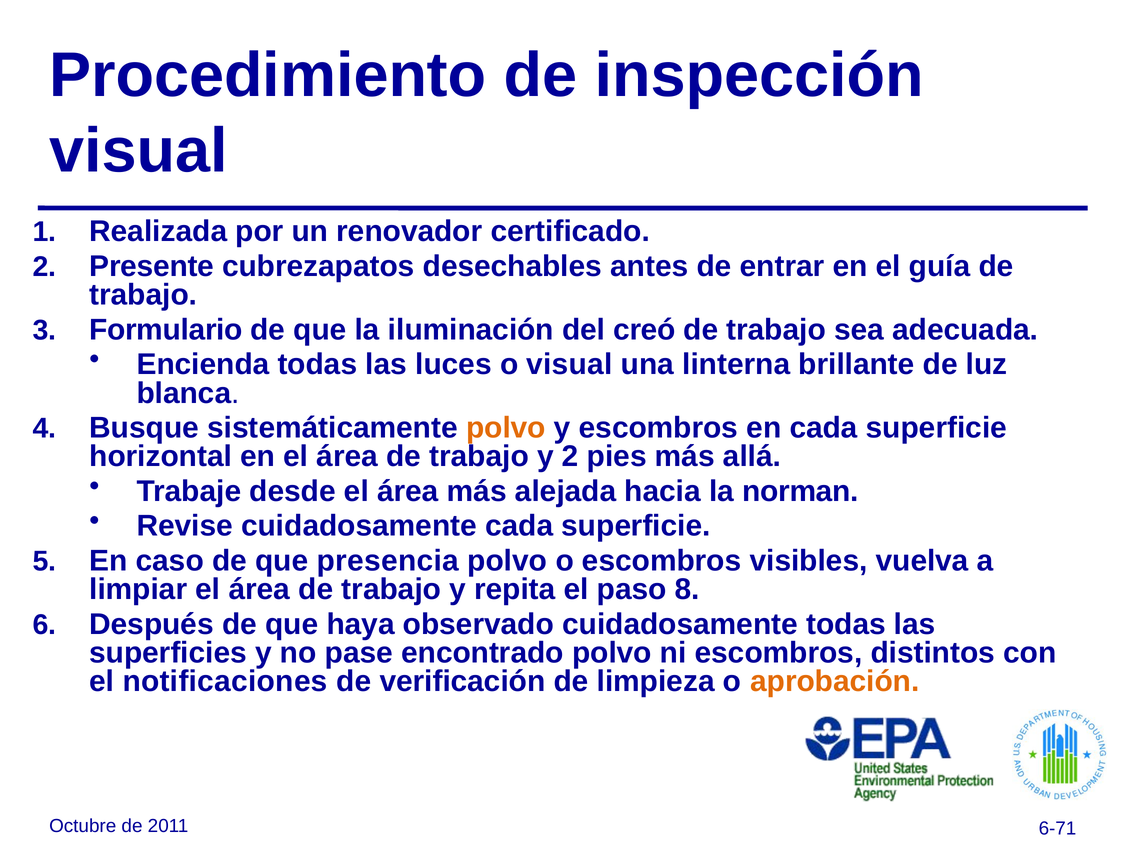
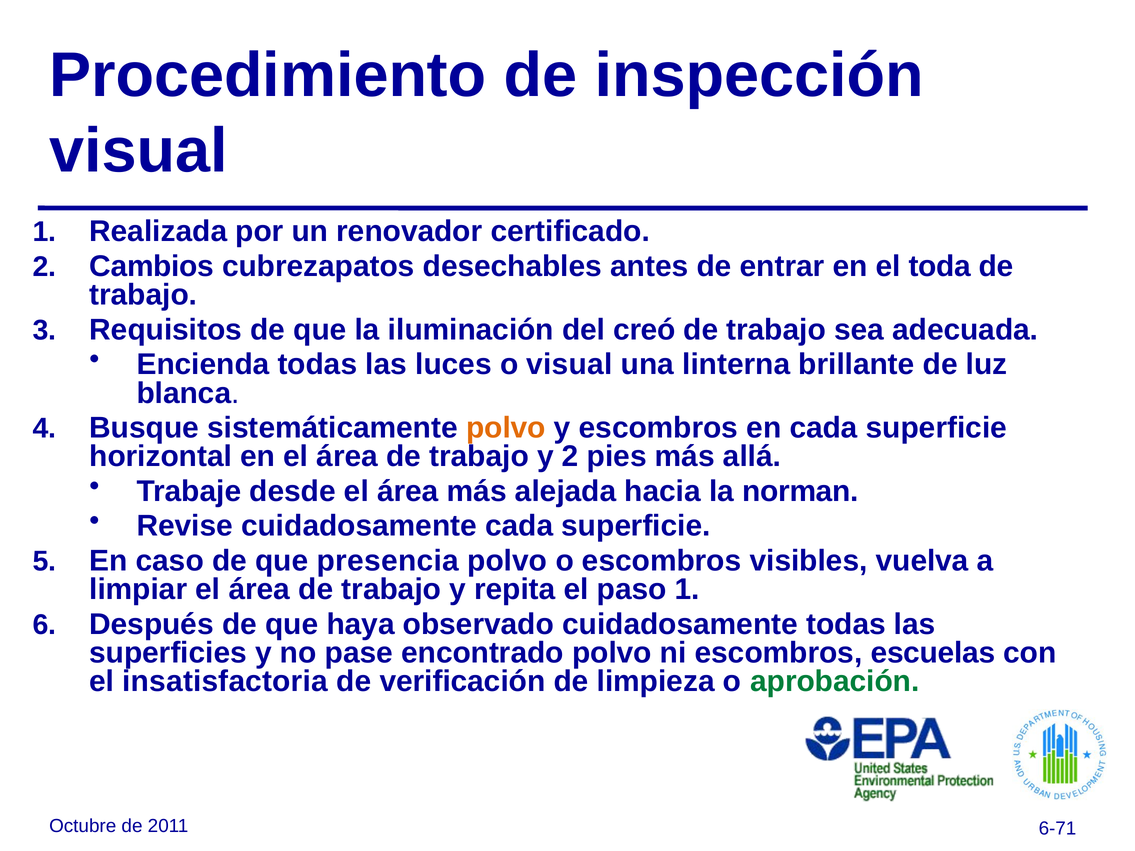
Presente: Presente -> Cambios
guía: guía -> toda
Formulario: Formulario -> Requisitos
paso 8: 8 -> 1
distintos: distintos -> escuelas
notificaciones: notificaciones -> insatisfactoria
aprobación colour: orange -> green
